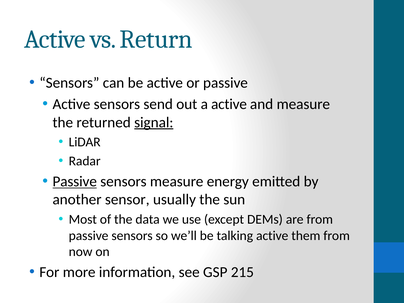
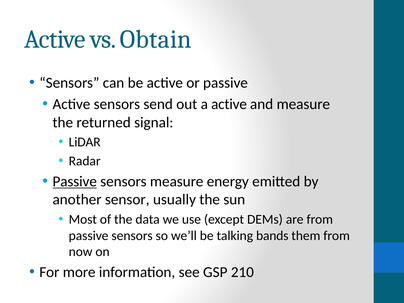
Return: Return -> Obtain
signal underline: present -> none
talking active: active -> bands
215: 215 -> 210
